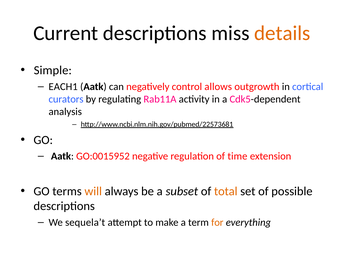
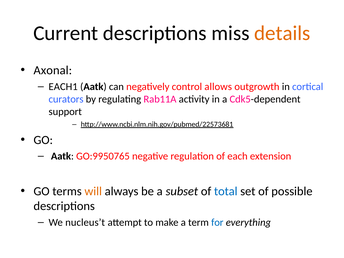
Simple: Simple -> Axonal
analysis: analysis -> support
GO:0015952: GO:0015952 -> GO:9950765
time: time -> each
total colour: orange -> blue
sequela’t: sequela’t -> nucleus’t
for colour: orange -> blue
